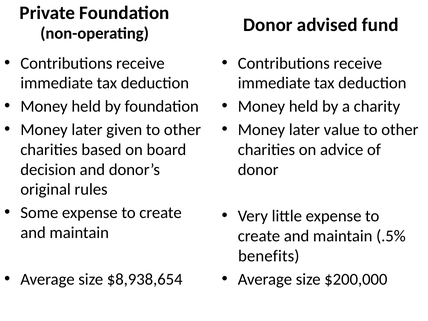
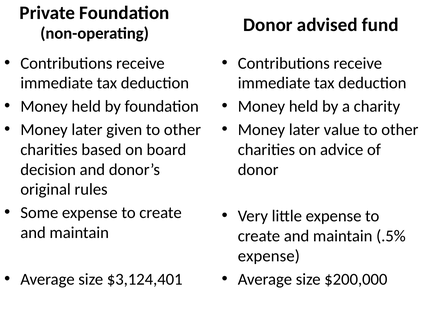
benefits at (269, 256): benefits -> expense
$8,938,654: $8,938,654 -> $3,124,401
